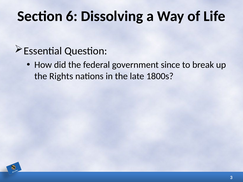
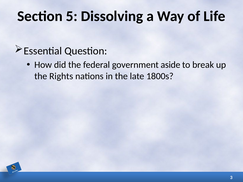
6: 6 -> 5
since: since -> aside
